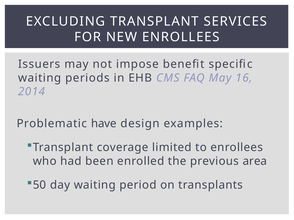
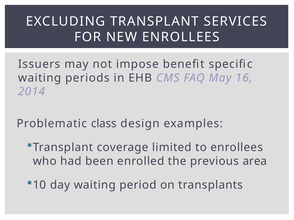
have: have -> class
50: 50 -> 10
